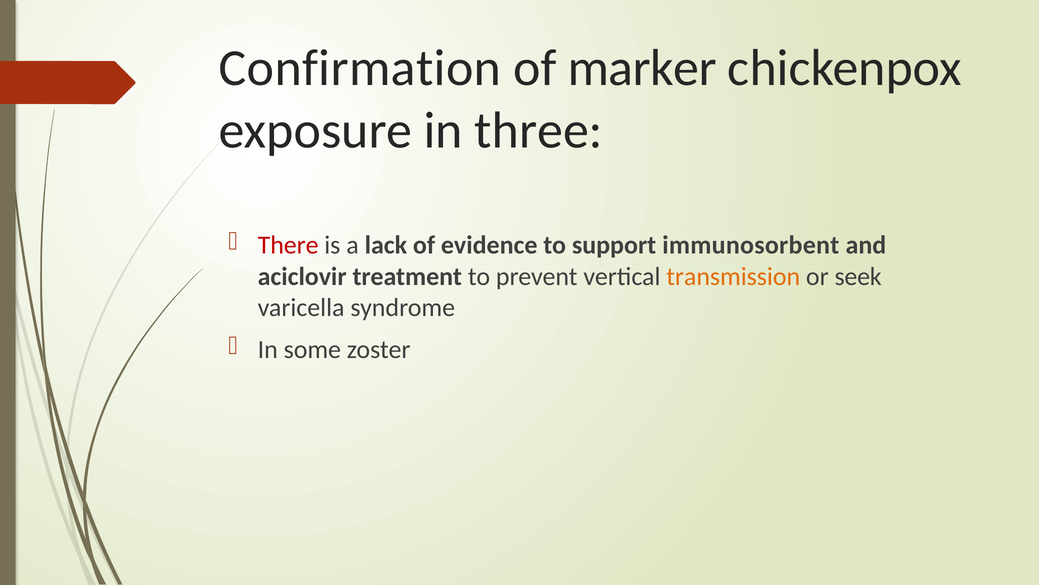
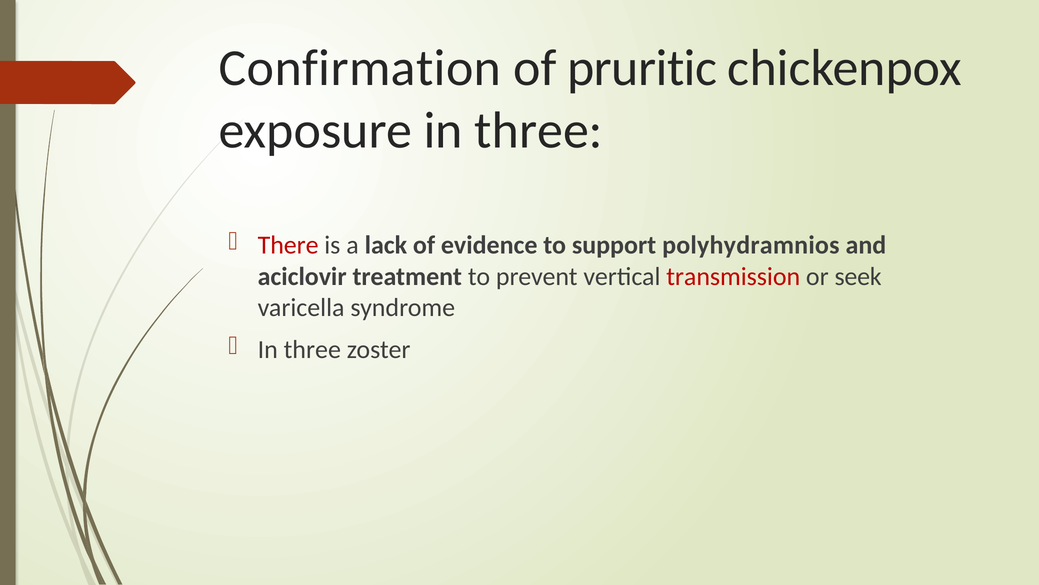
marker: marker -> pruritic
immunosorbent: immunosorbent -> polyhydramnios
transmission colour: orange -> red
some at (312, 349): some -> three
